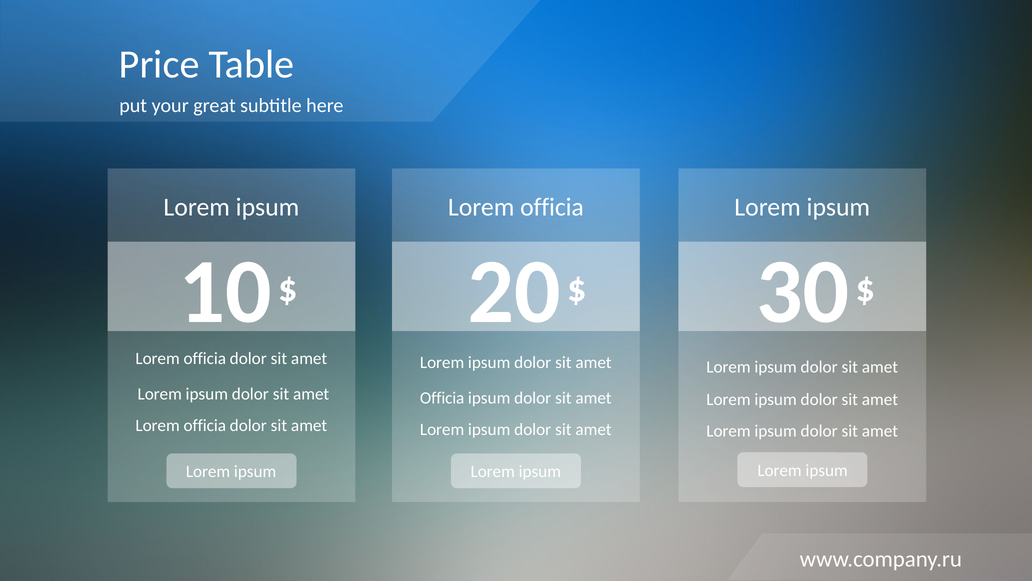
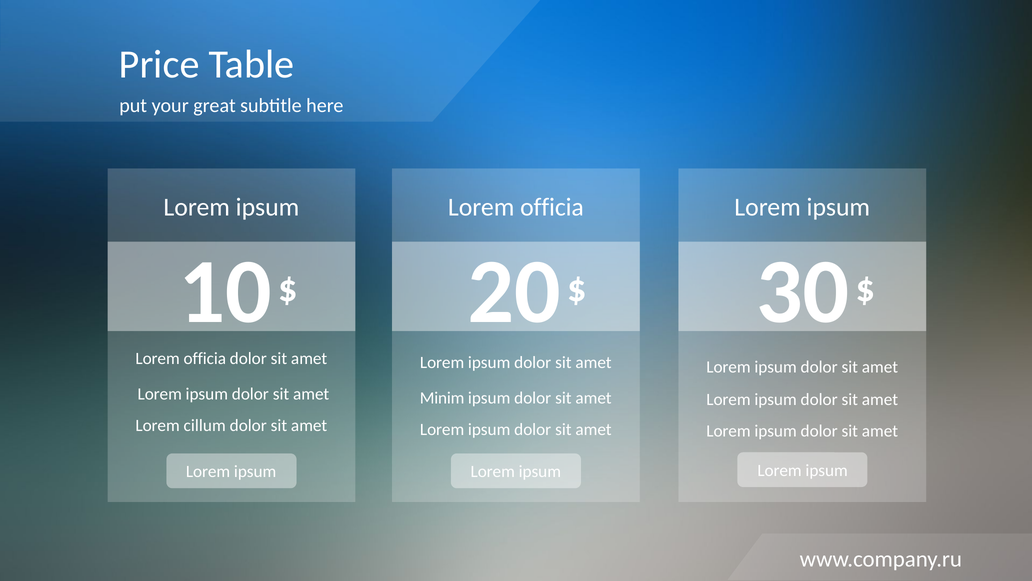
Officia at (442, 398): Officia -> Minim
officia at (205, 425): officia -> cillum
